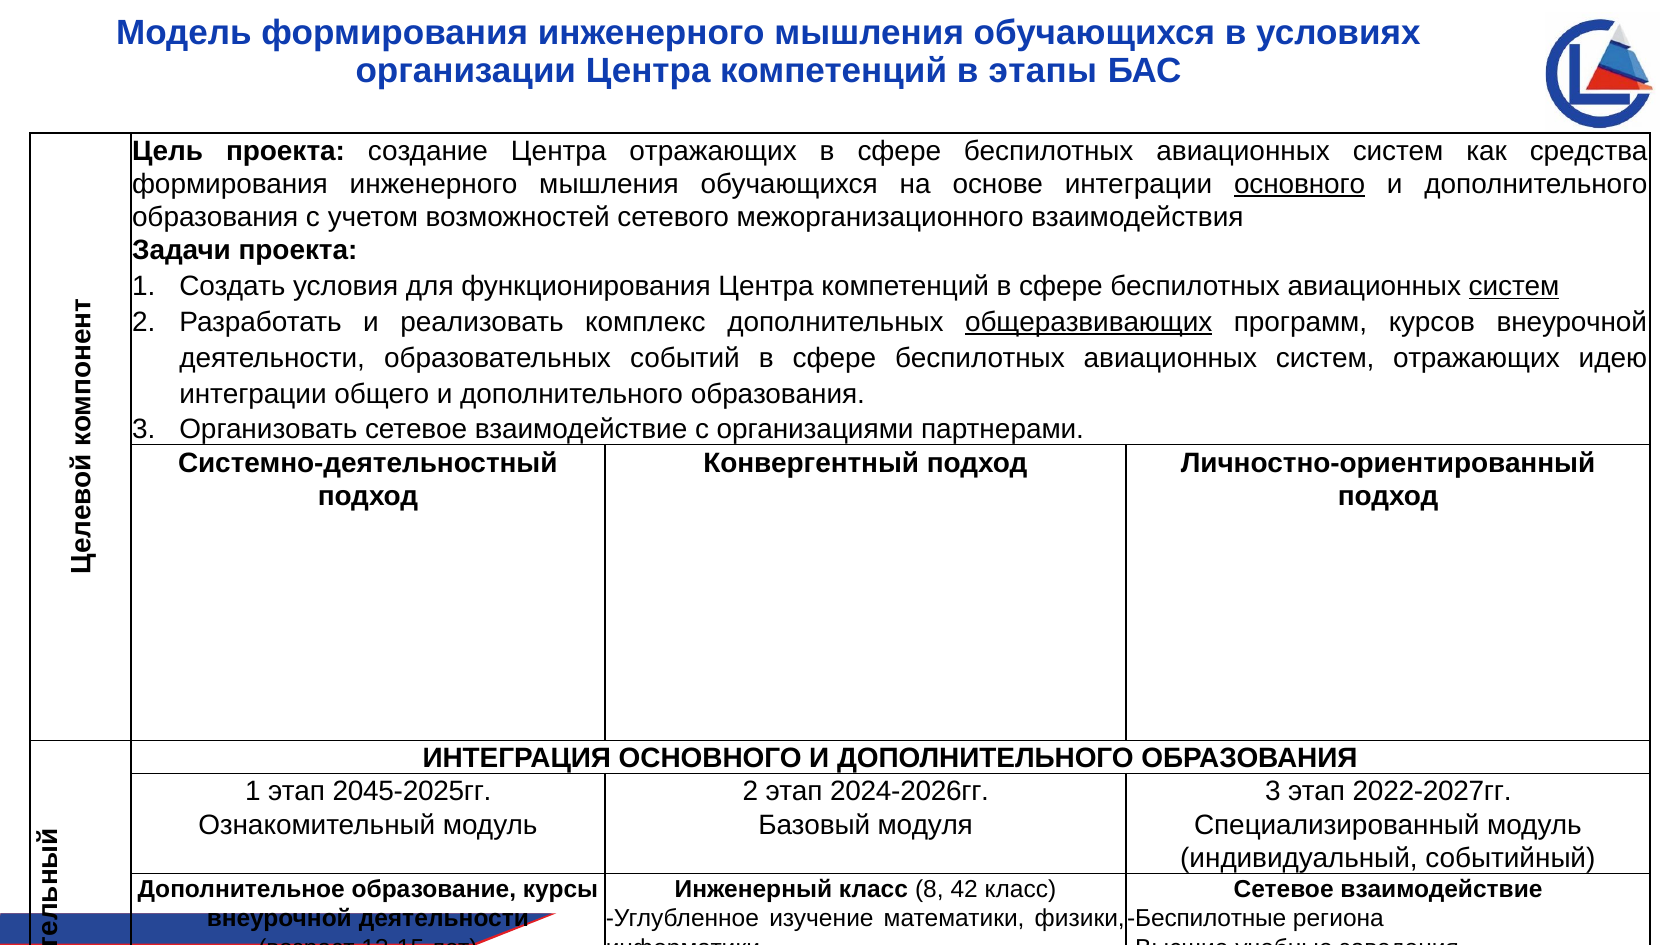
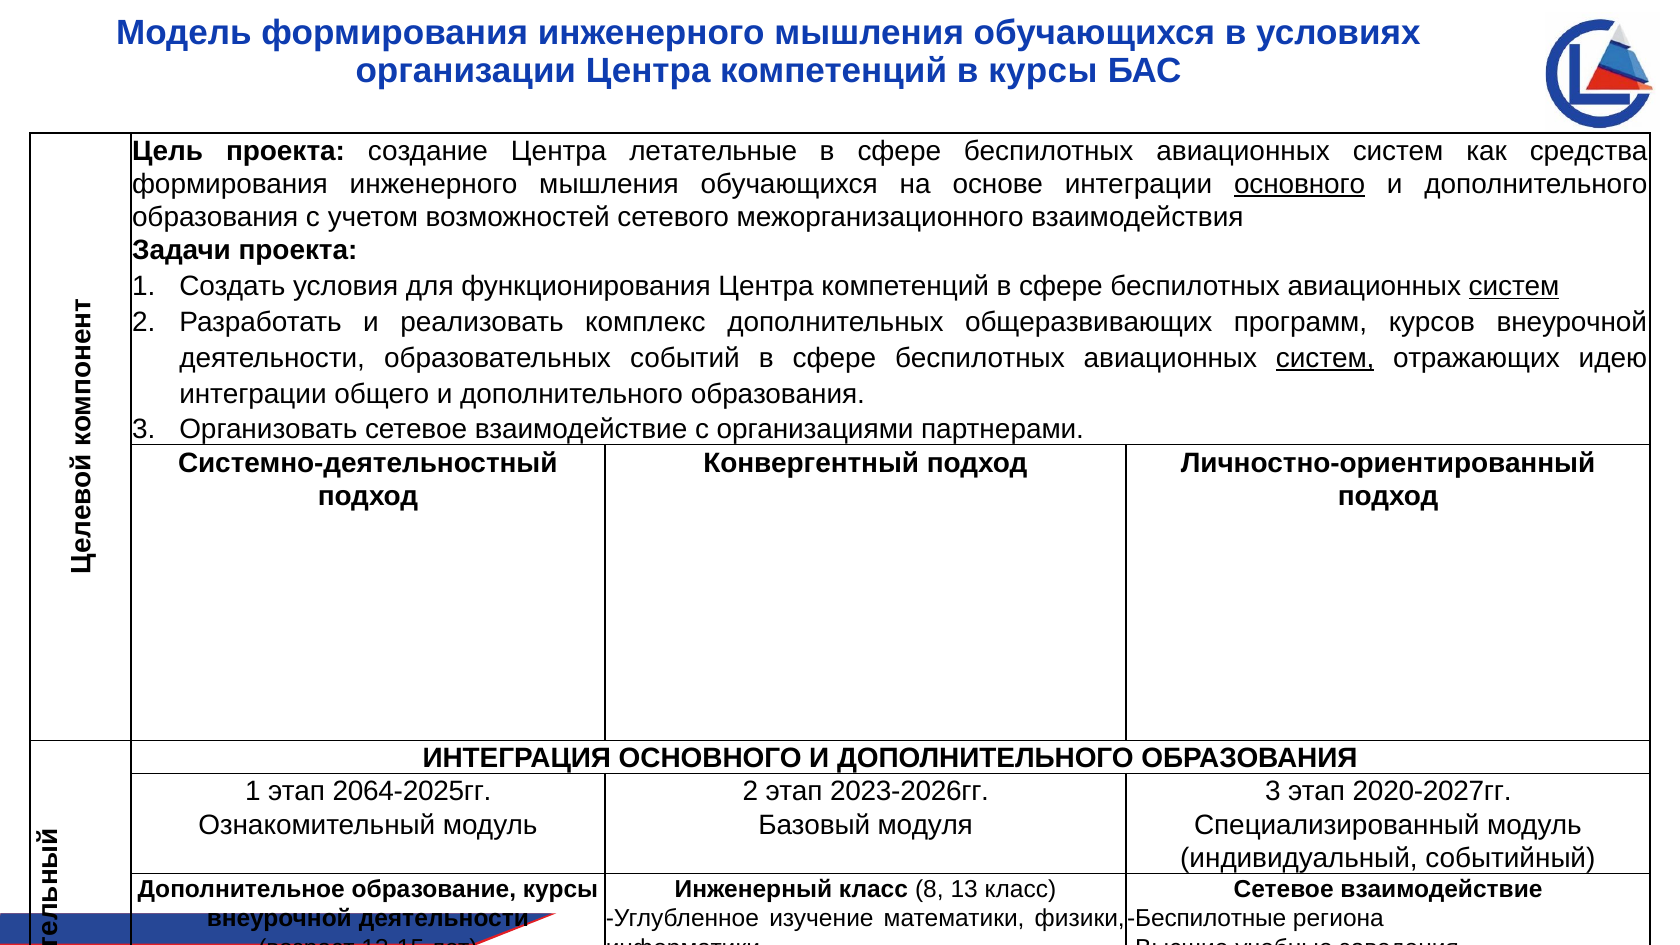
в этапы: этапы -> курсы
Центра отражающих: отражающих -> летательные
общеразвивающих underline: present -> none
систем at (1325, 358) underline: none -> present
2045-2025гг: 2045-2025гг -> 2064-2025гг
2024-2026гг: 2024-2026гг -> 2023-2026гг
2022-2027гг: 2022-2027гг -> 2020-2027гг
42: 42 -> 13
